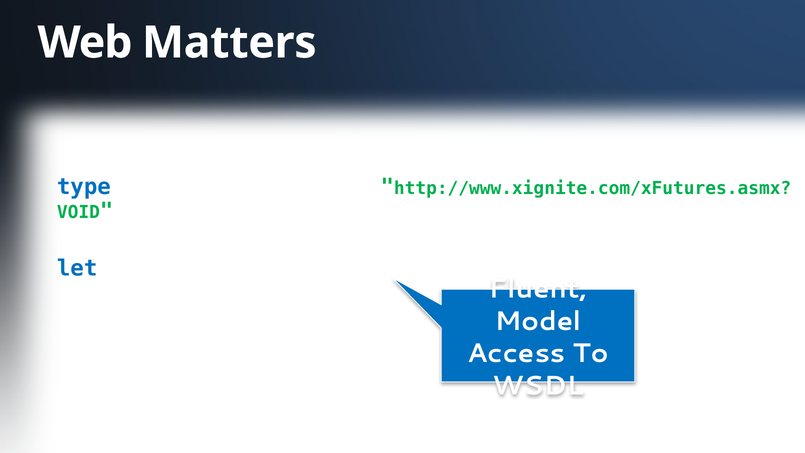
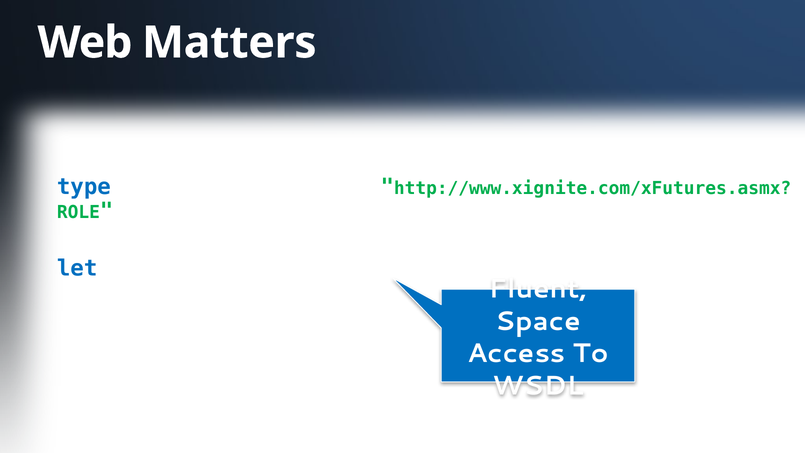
VOID: VOID -> ROLE
Model: Model -> Space
